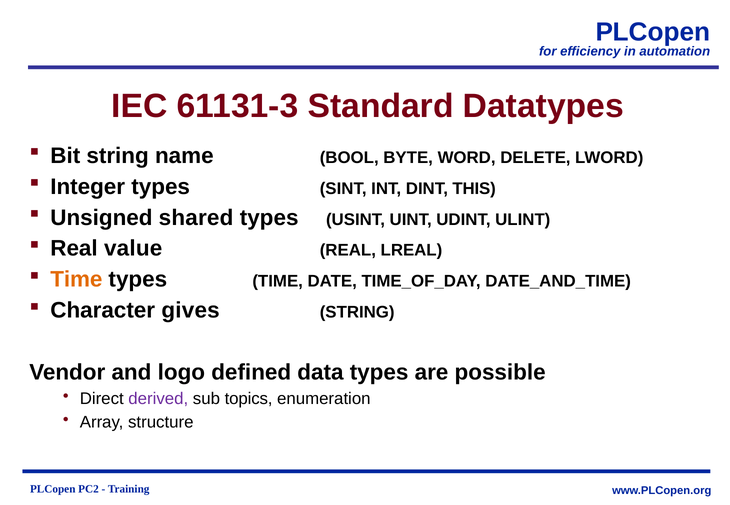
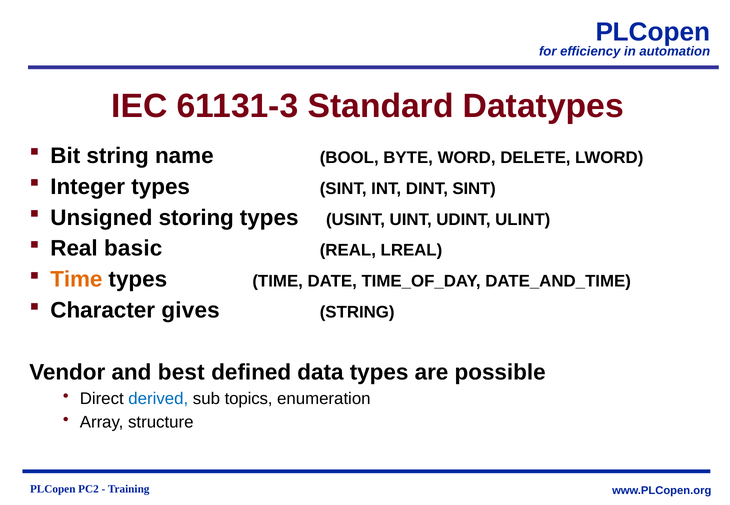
DINT THIS: THIS -> SINT
shared: shared -> storing
value: value -> basic
logo: logo -> best
derived colour: purple -> blue
